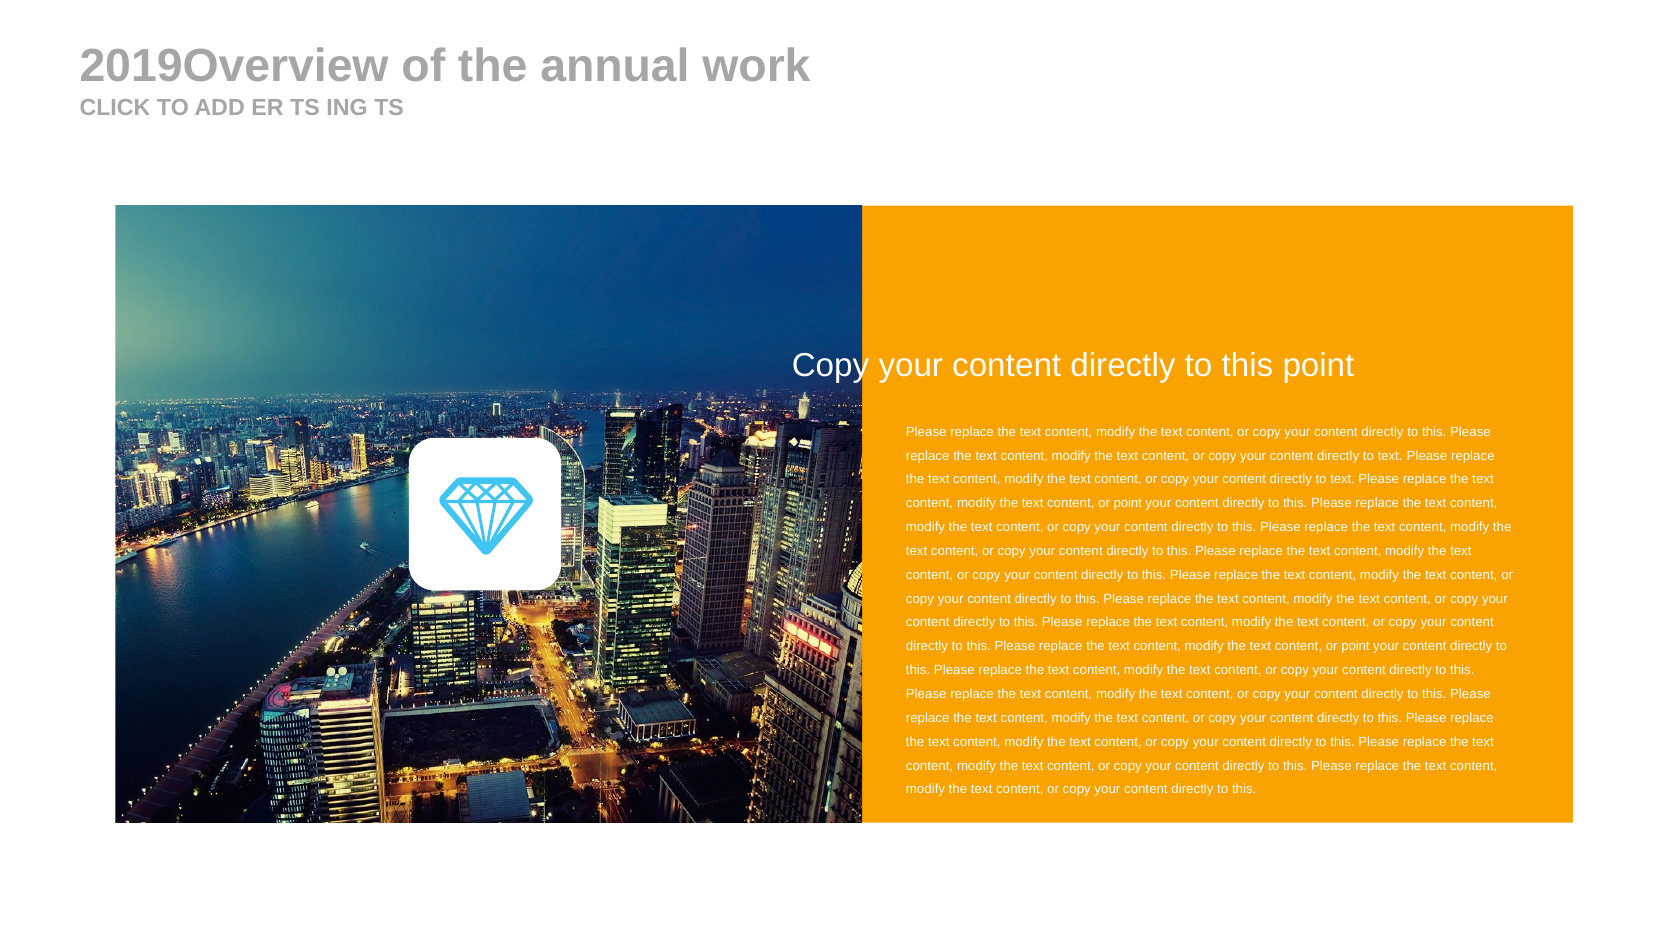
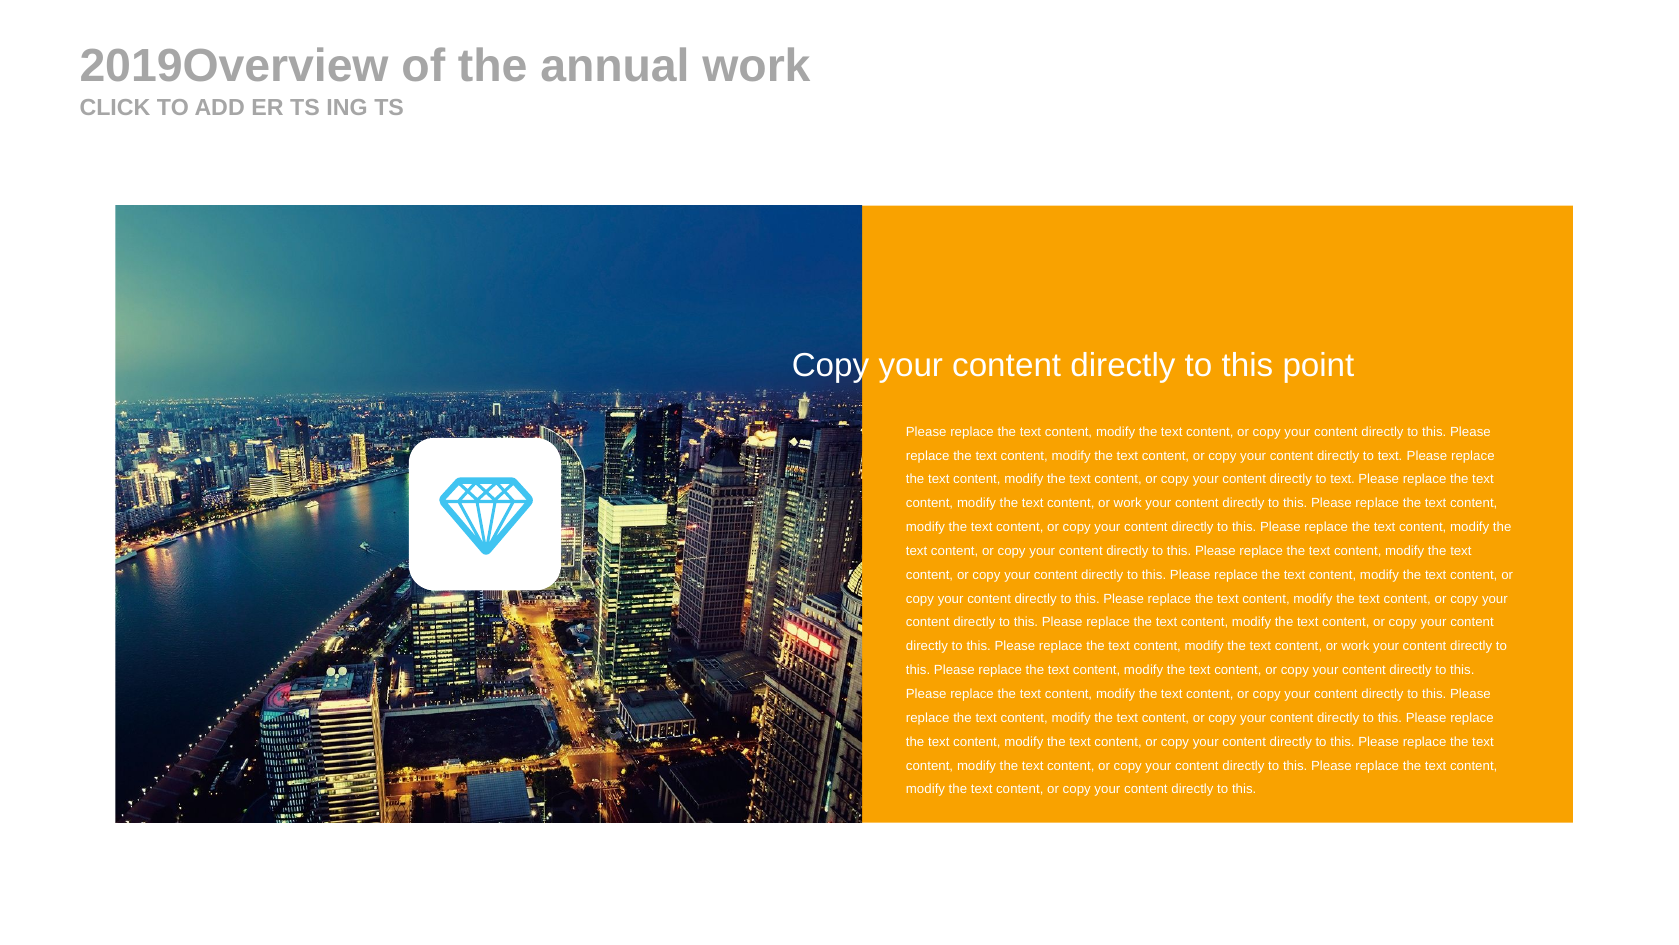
point at (1128, 503): point -> work
point at (1355, 646): point -> work
